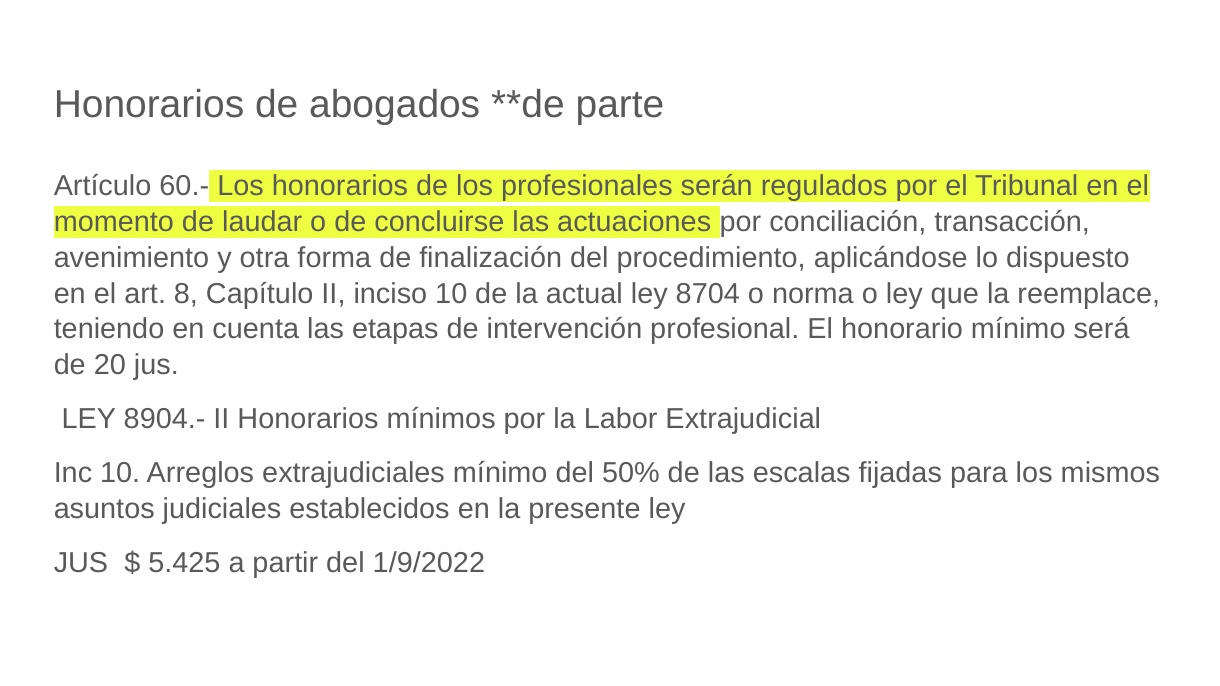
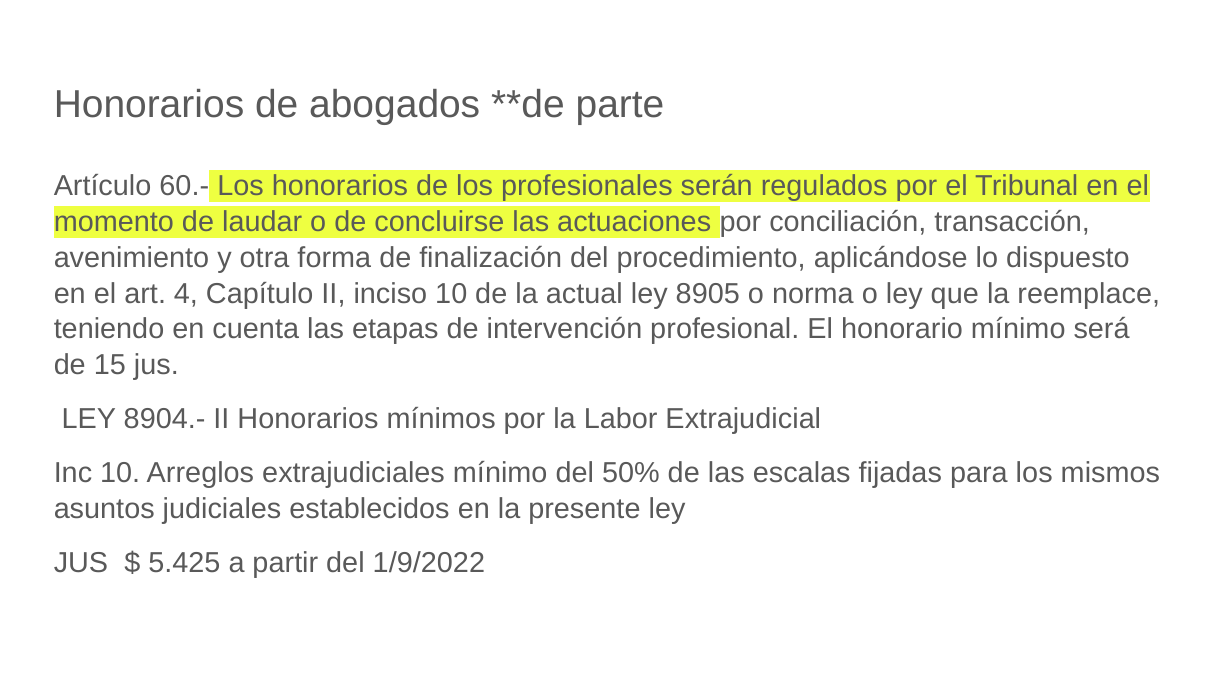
8: 8 -> 4
8704: 8704 -> 8905
20: 20 -> 15
